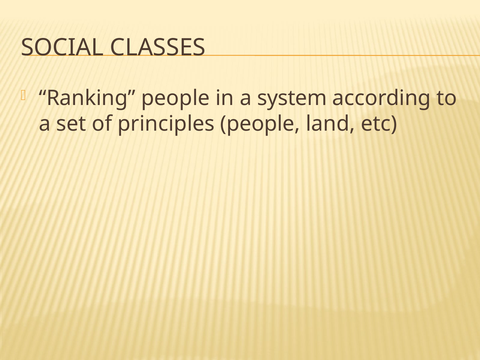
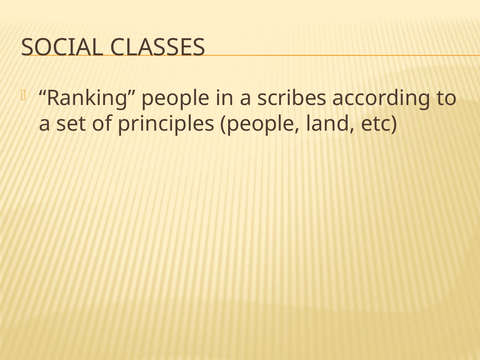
system: system -> scribes
